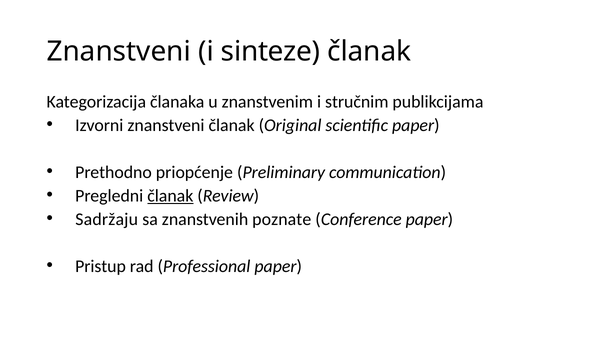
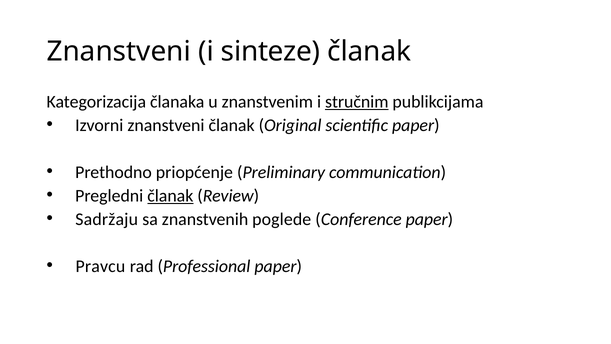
stručnim underline: none -> present
poznate: poznate -> poglede
Pristup: Pristup -> Pravcu
